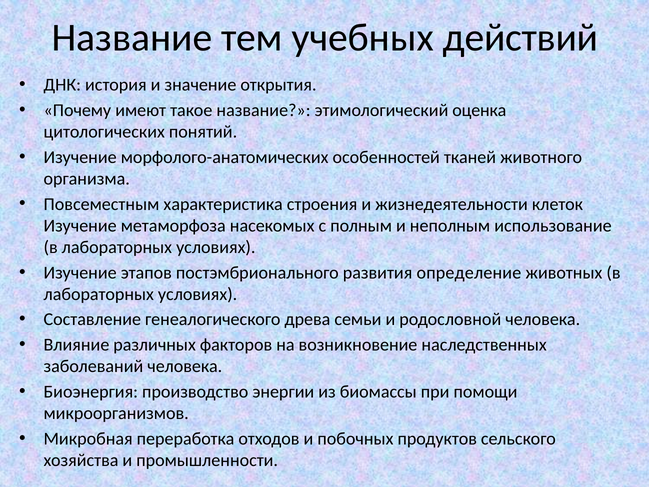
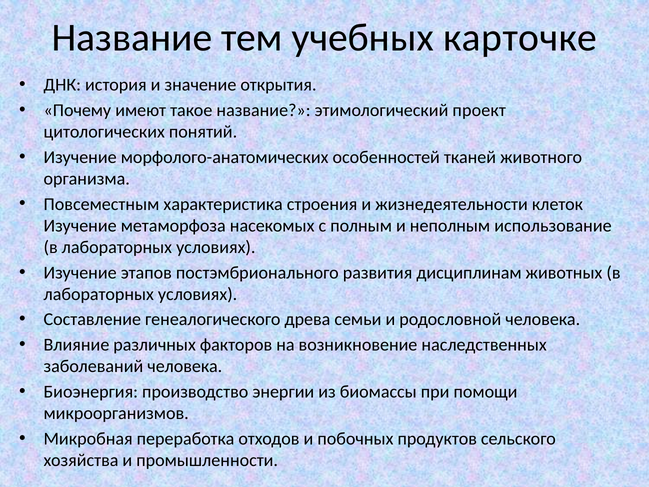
действий: действий -> карточке
оценка: оценка -> проект
определение: определение -> дисциплинам
